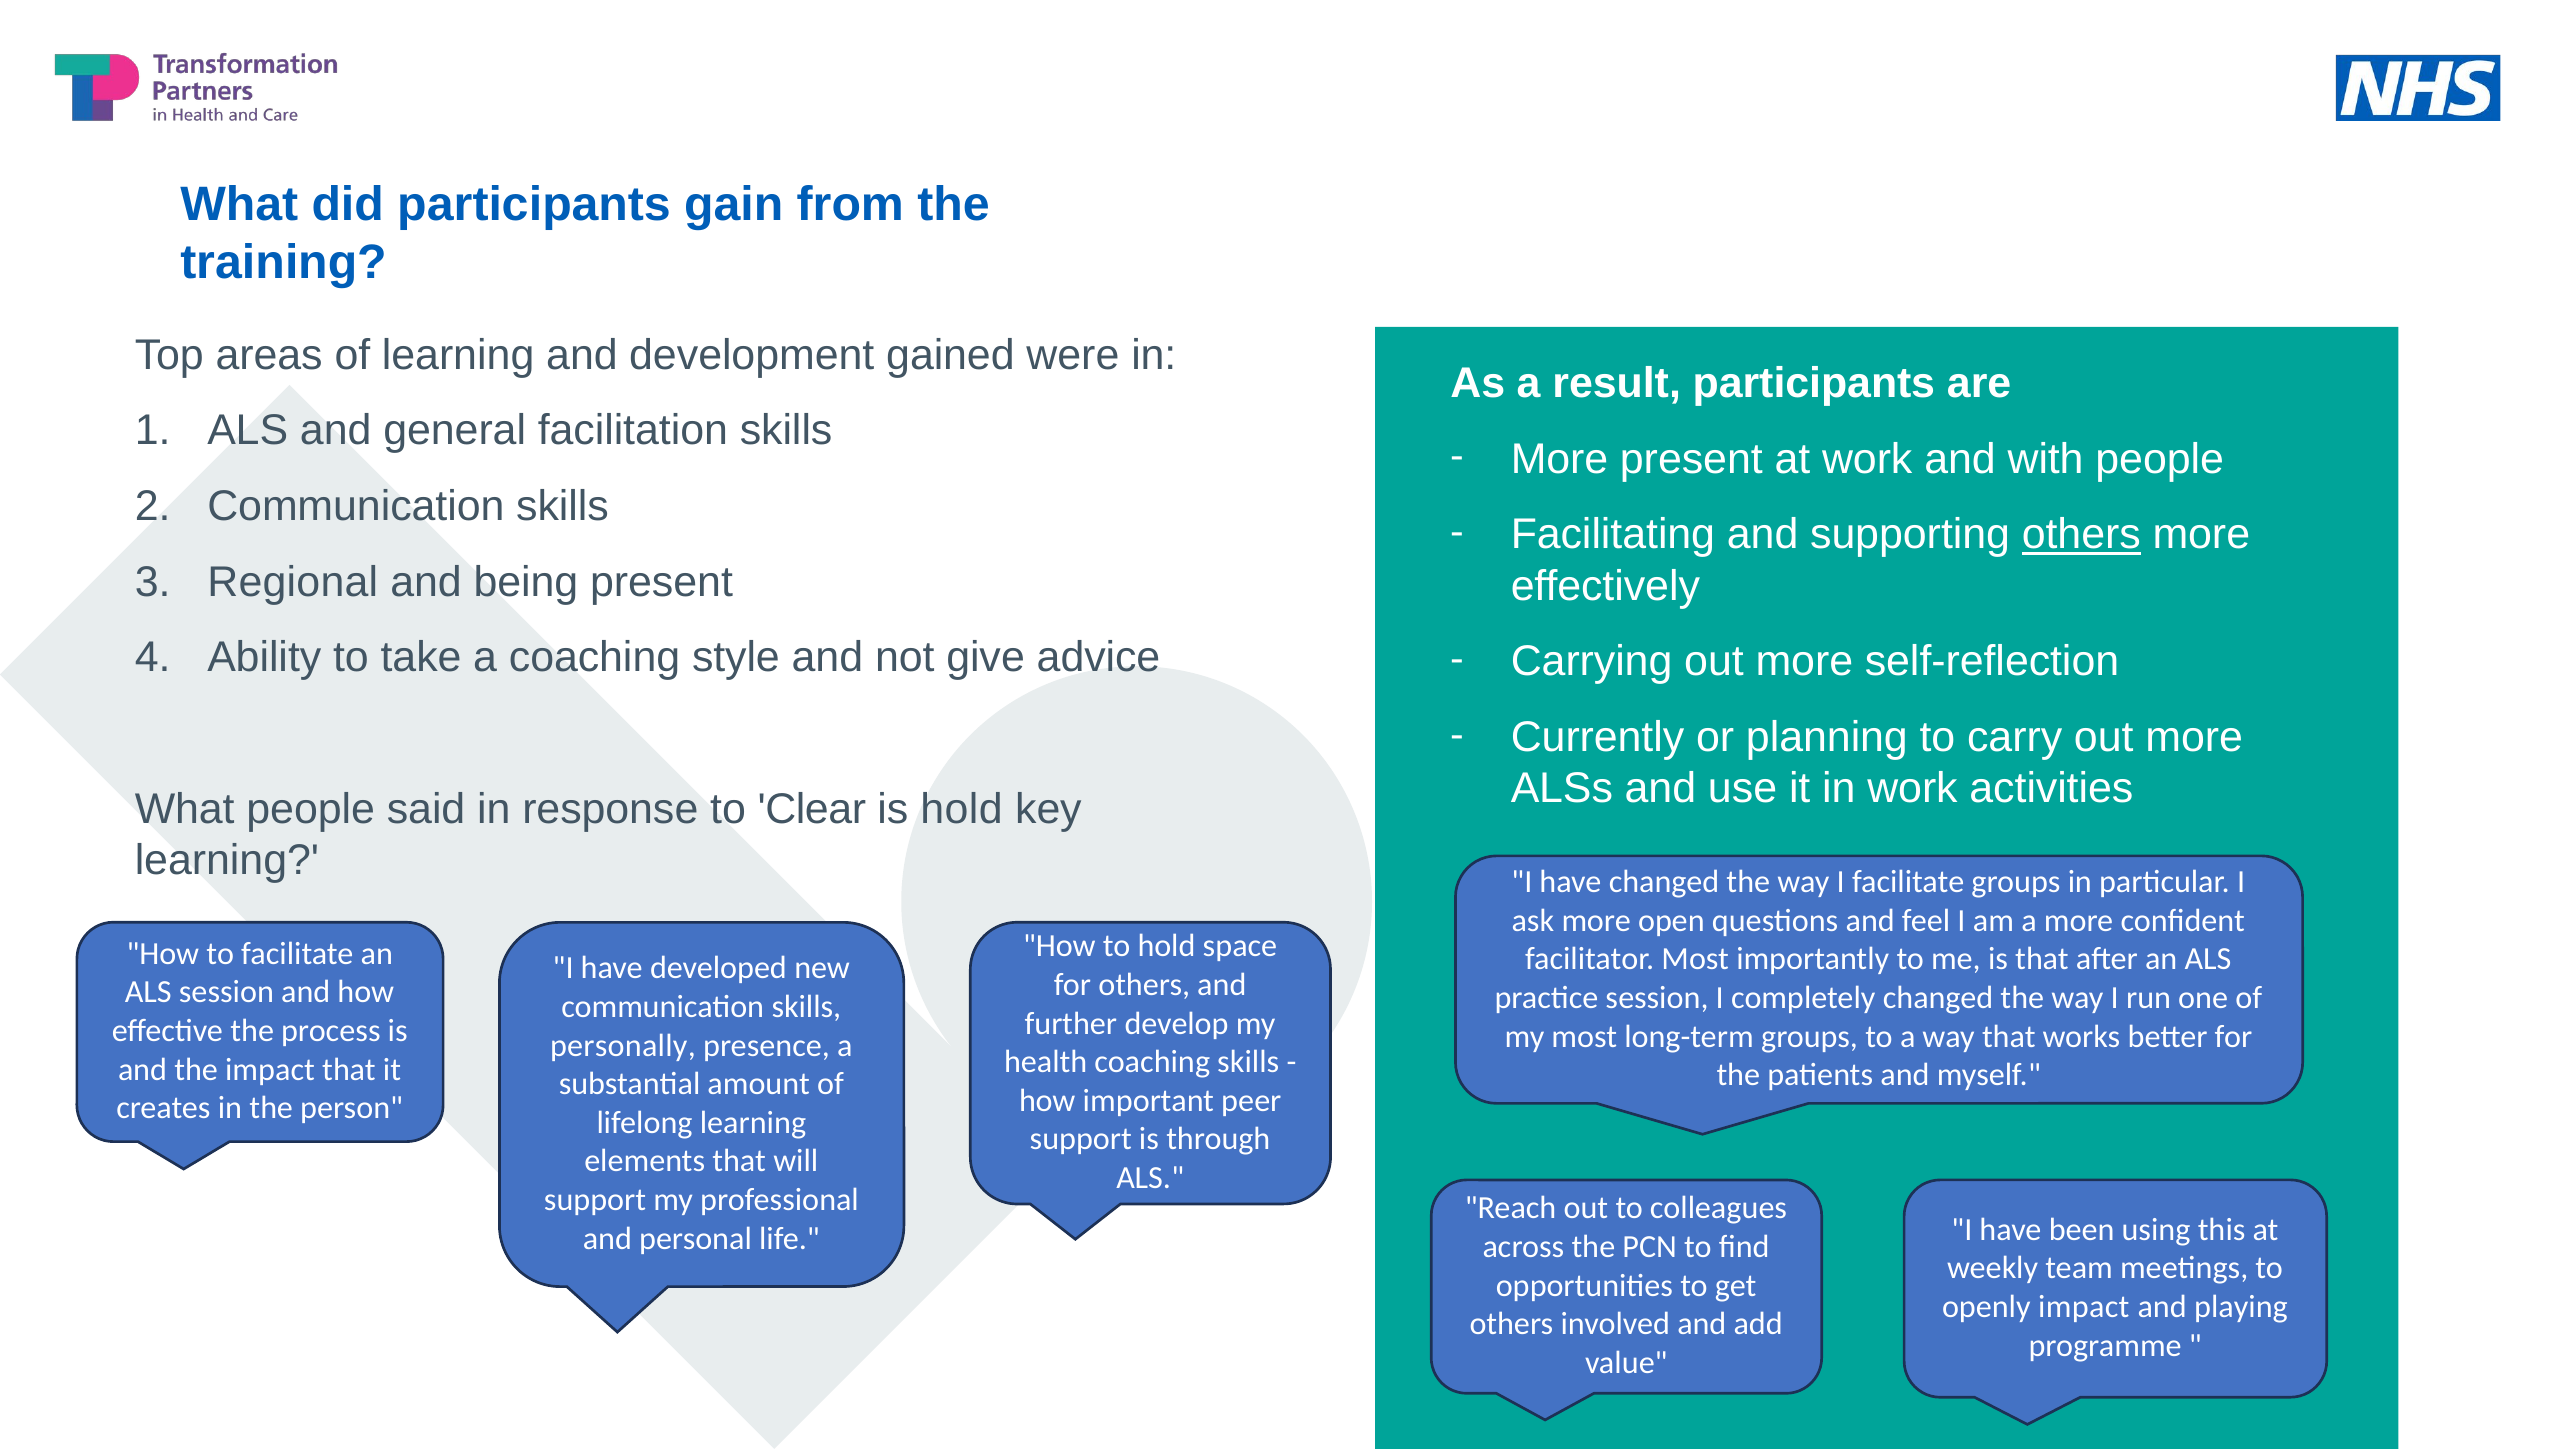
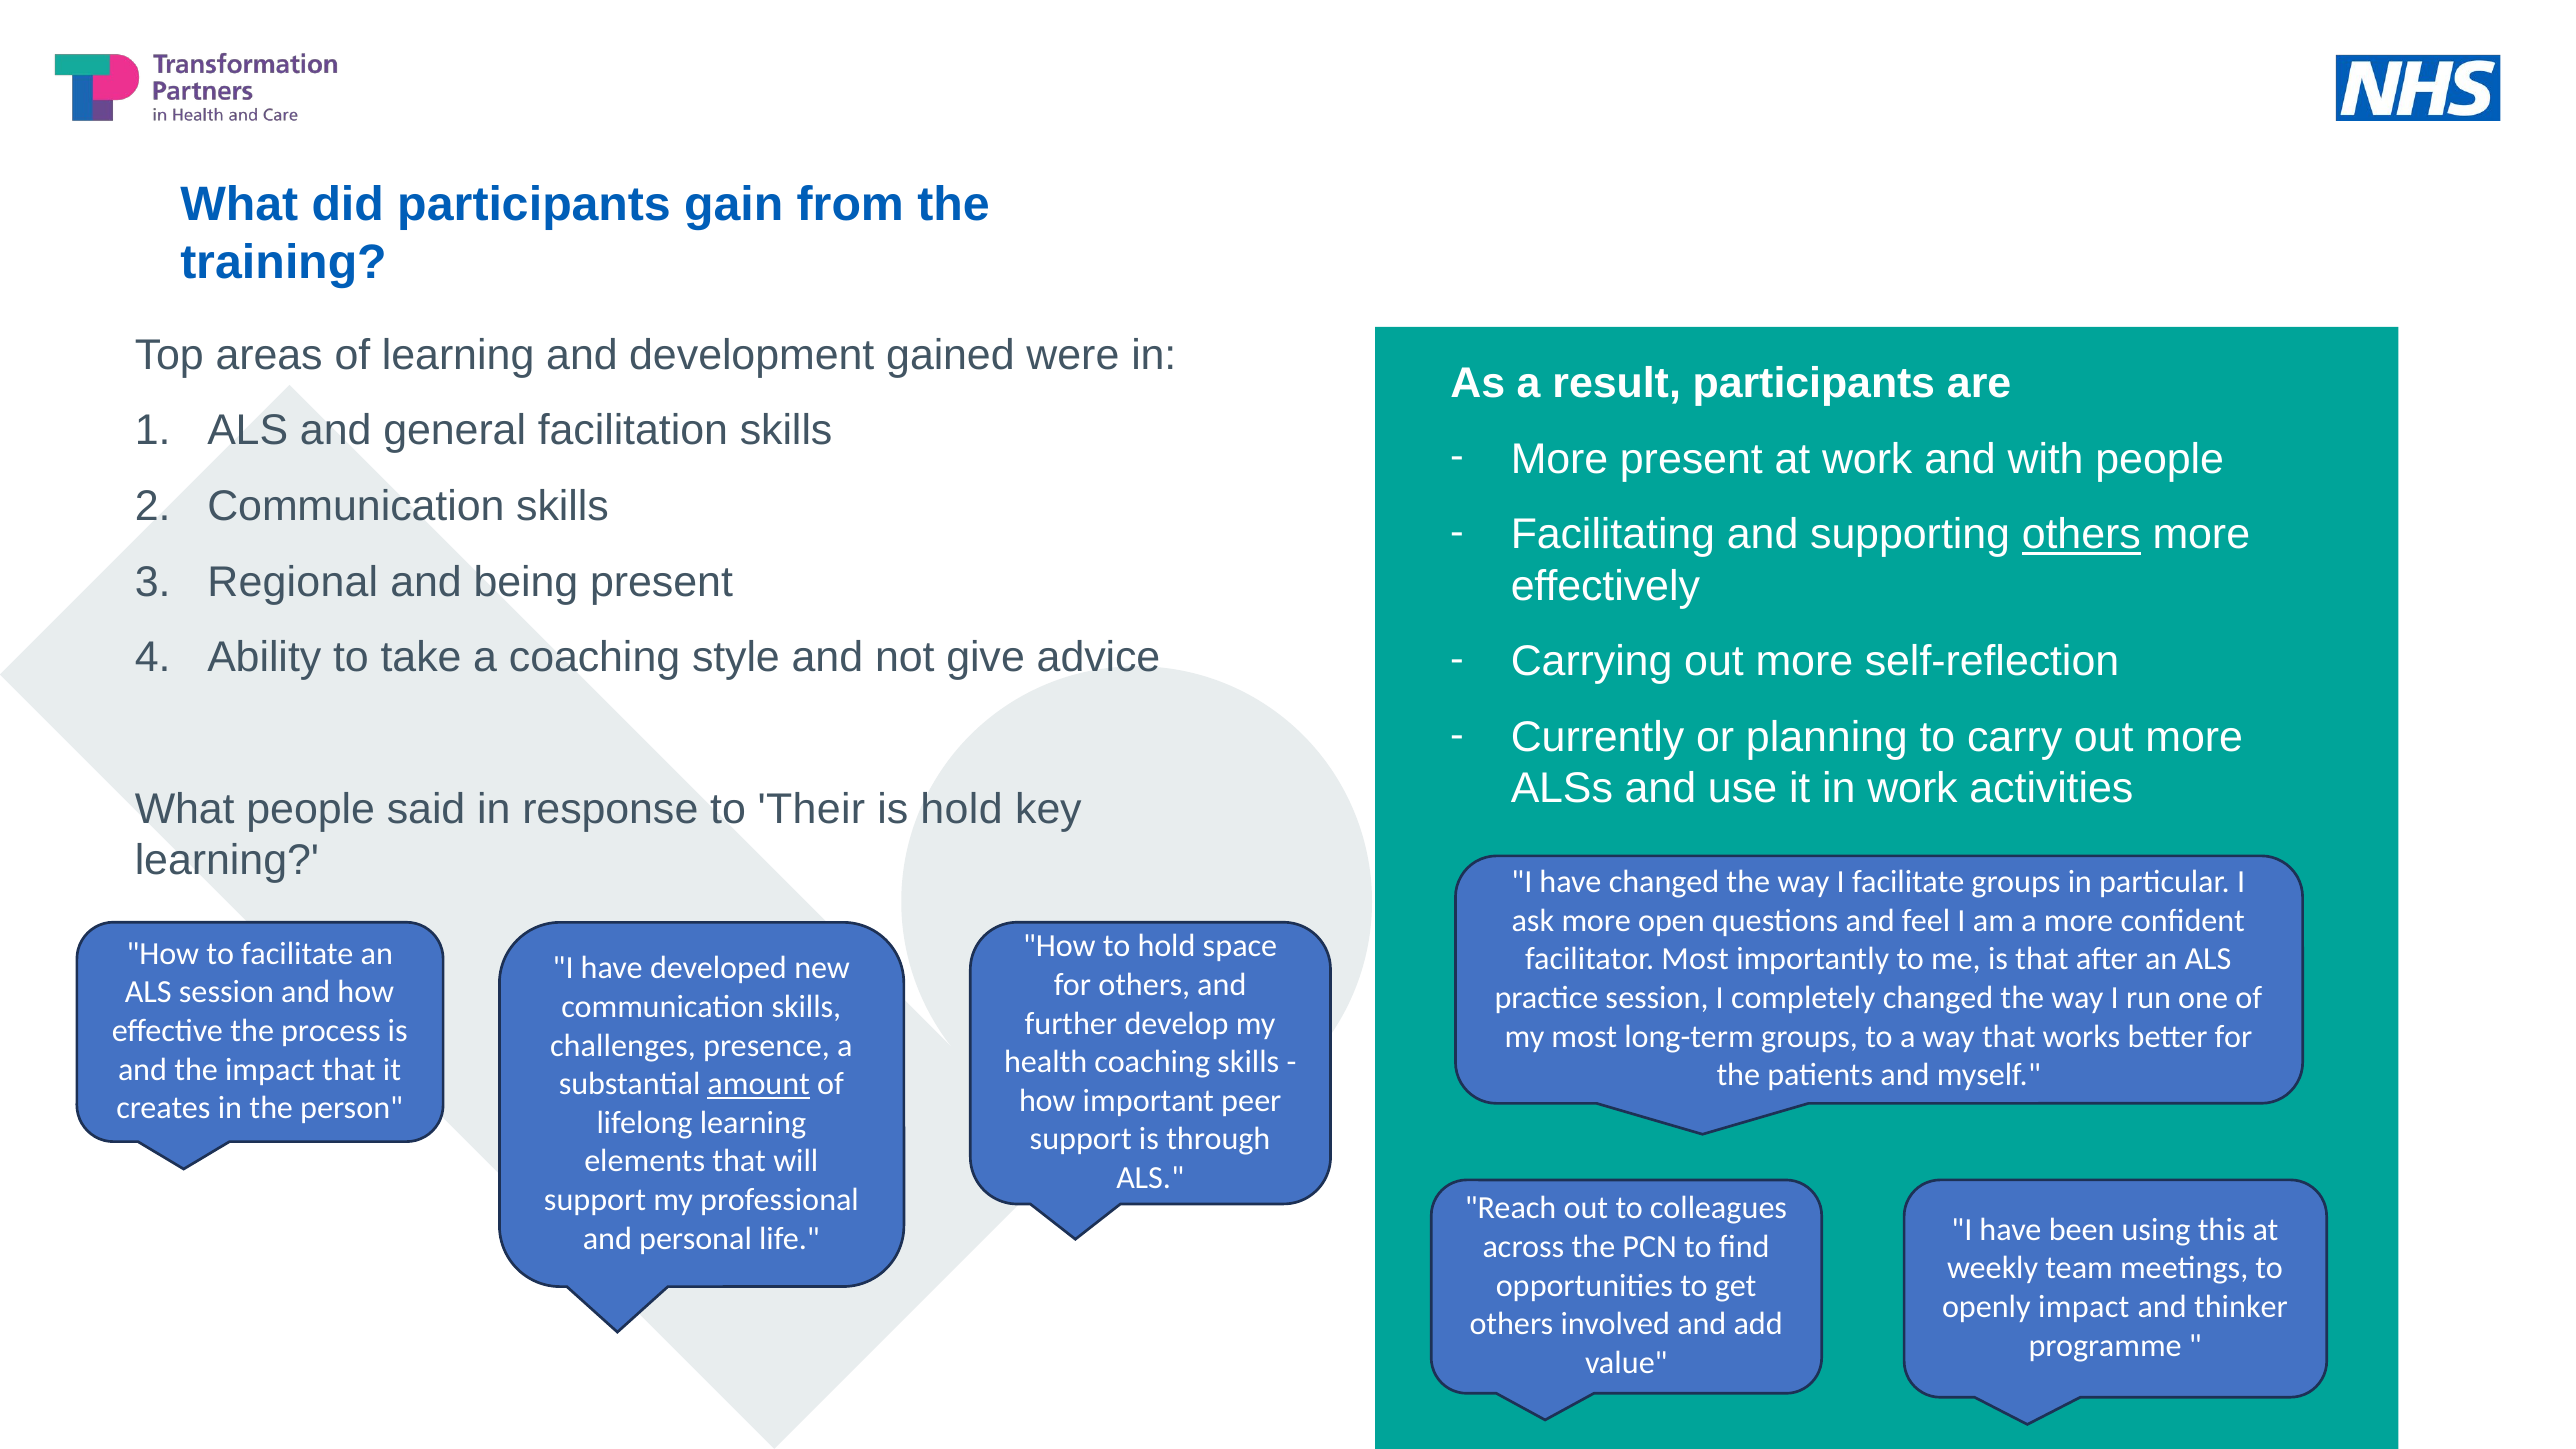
Clear: Clear -> Their
personally: personally -> challenges
amount underline: none -> present
playing: playing -> thinker
